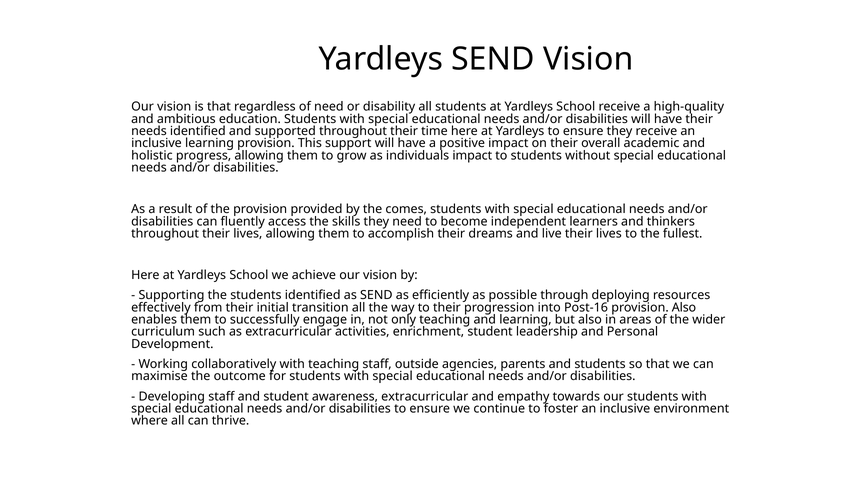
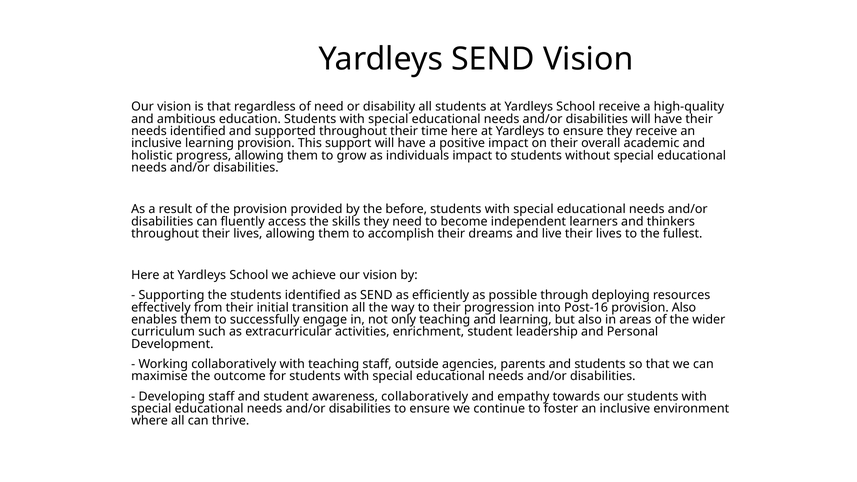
comes: comes -> before
awareness extracurricular: extracurricular -> collaboratively
